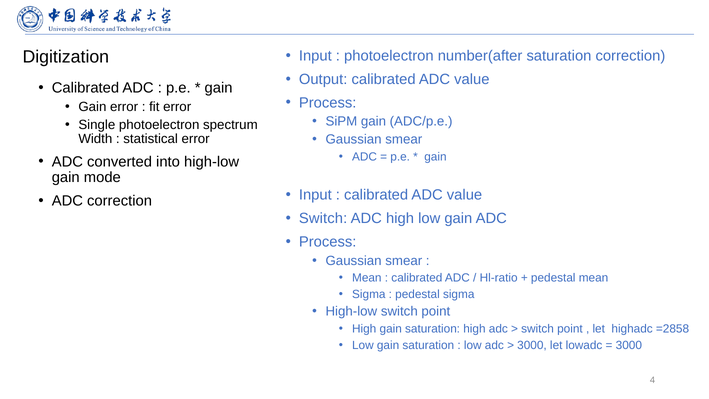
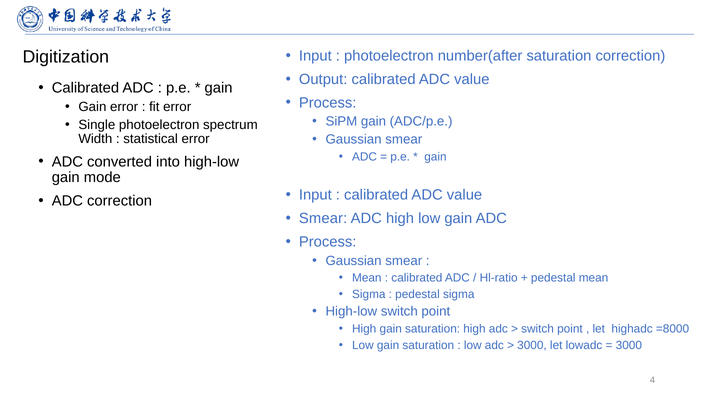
Switch at (323, 218): Switch -> Smear
=2858: =2858 -> =8000
